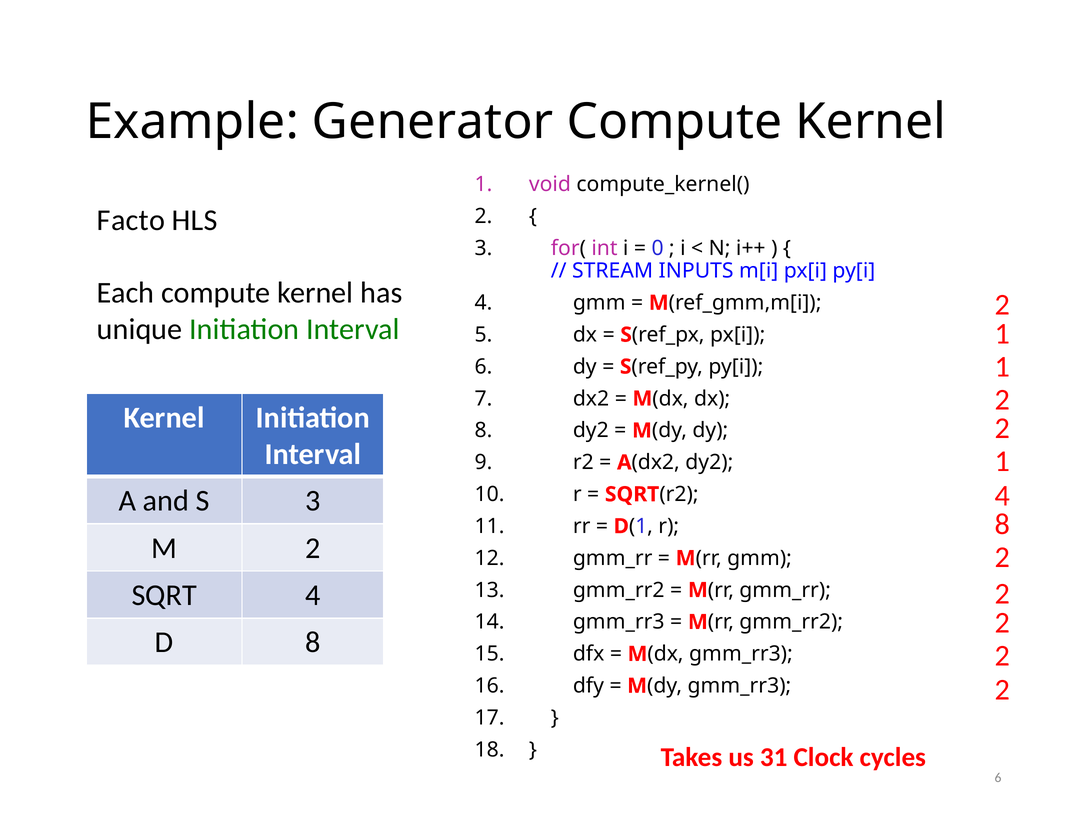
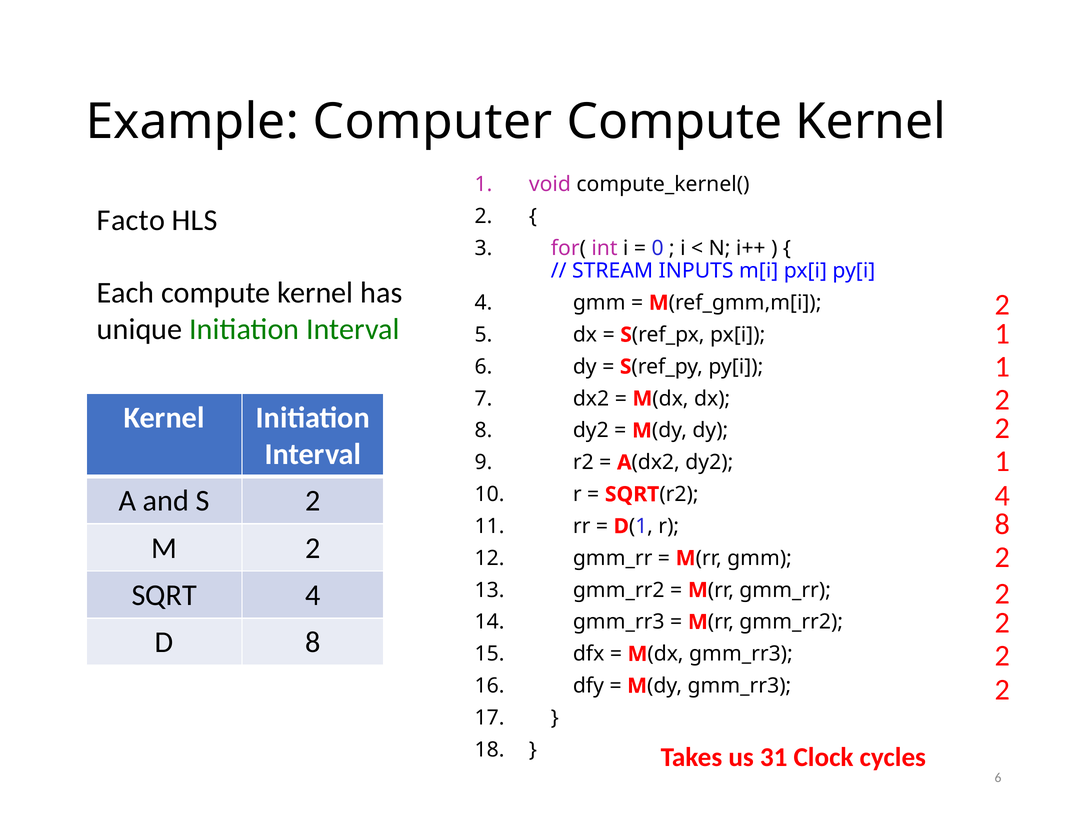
Generator: Generator -> Computer
S 3: 3 -> 2
